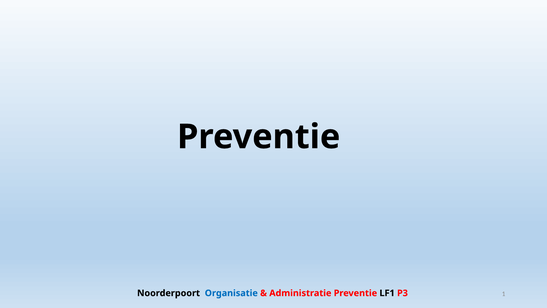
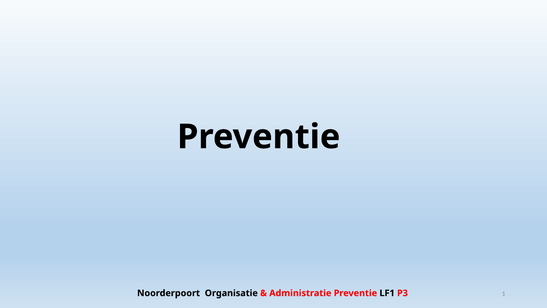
Organisatie colour: blue -> black
